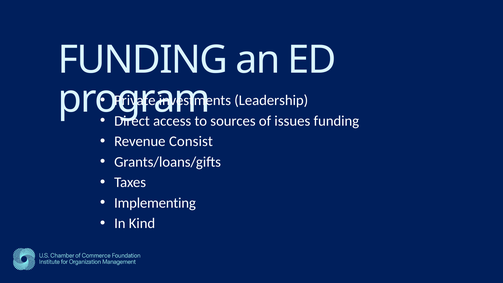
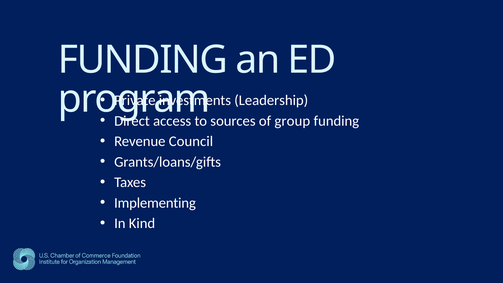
issues: issues -> group
Consist: Consist -> Council
